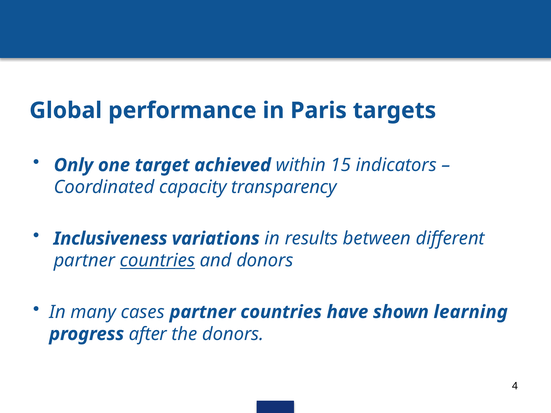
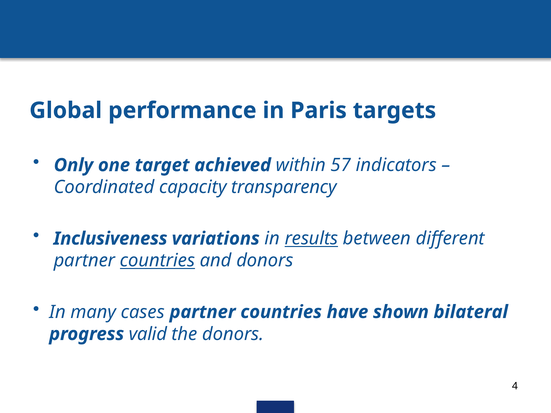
15: 15 -> 57
results underline: none -> present
learning: learning -> bilateral
after: after -> valid
